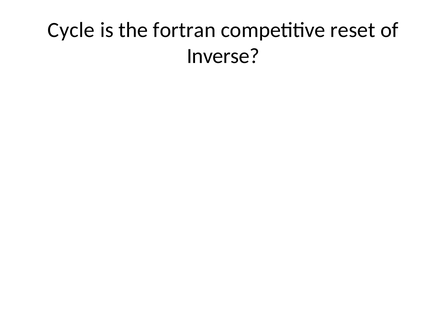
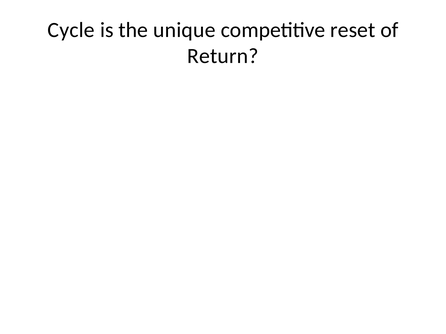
fortran: fortran -> unique
Inverse: Inverse -> Return
